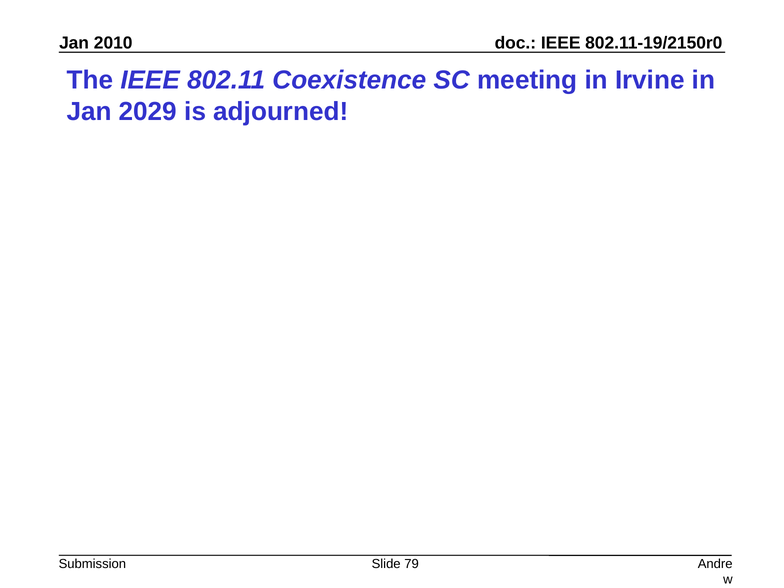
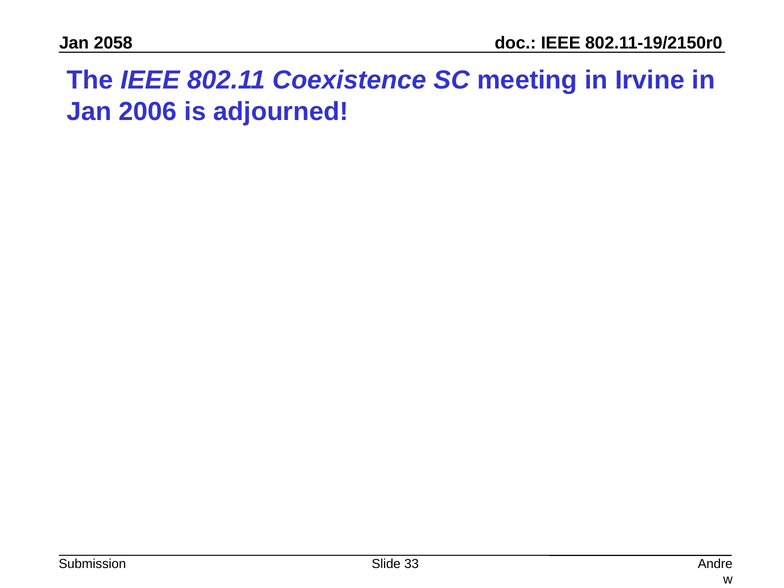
2010: 2010 -> 2058
2029: 2029 -> 2006
79: 79 -> 33
